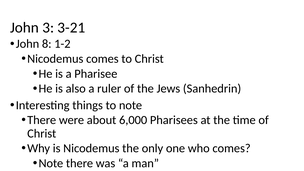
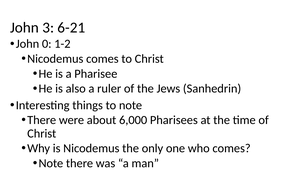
3-21: 3-21 -> 6-21
8: 8 -> 0
